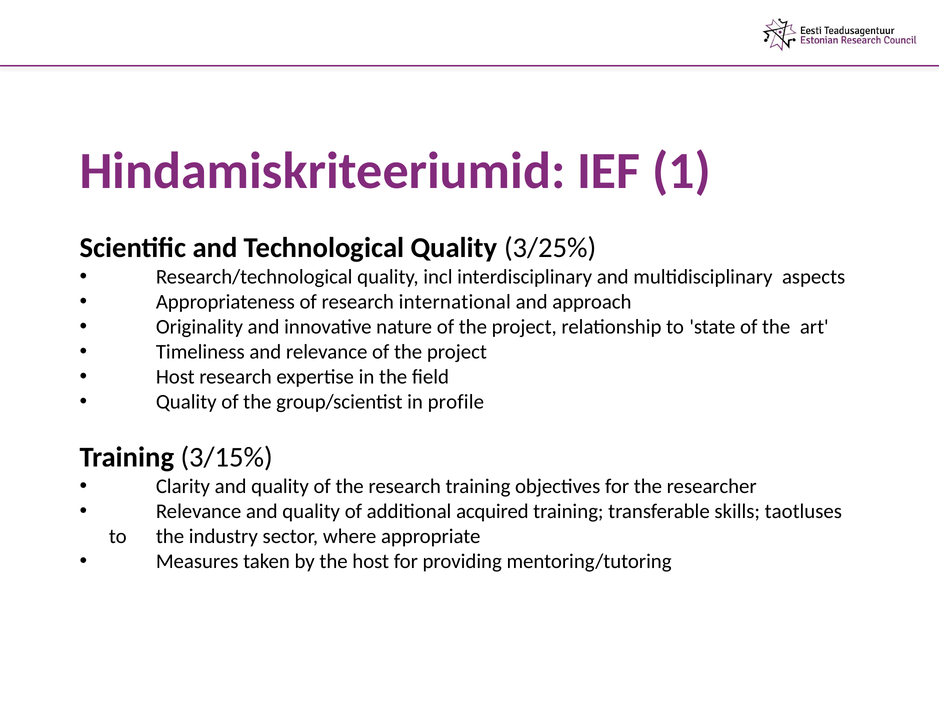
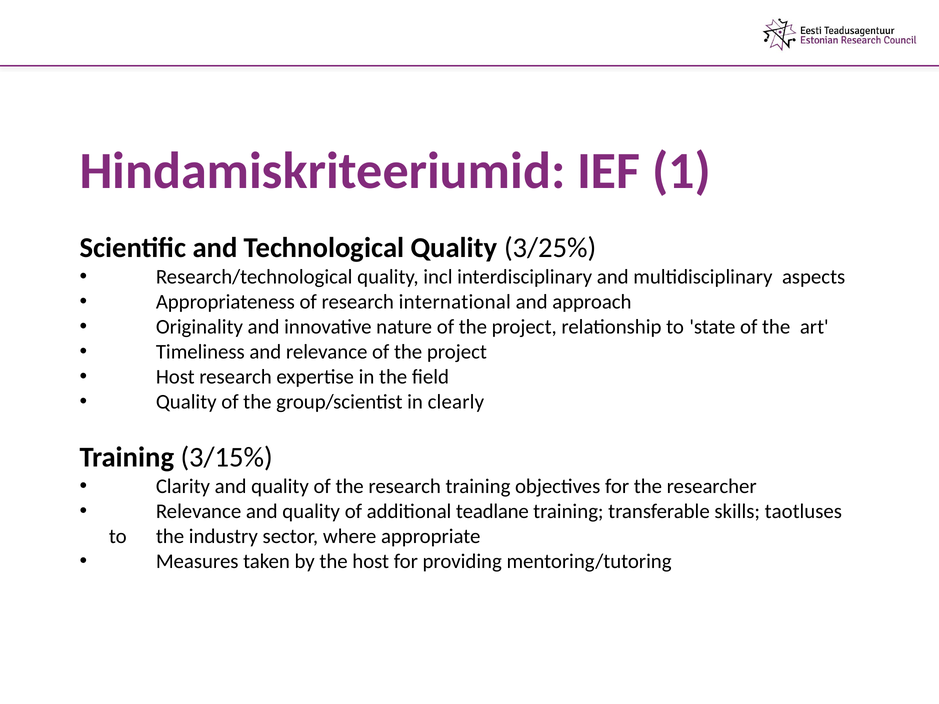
profile: profile -> clearly
acquired: acquired -> teadlane
